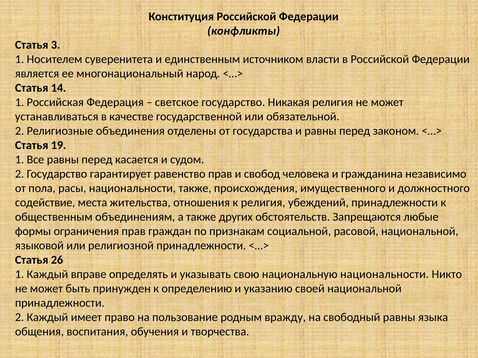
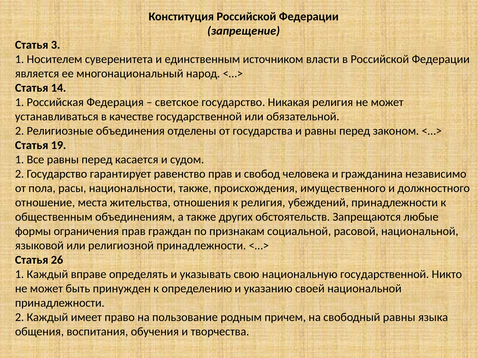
конфликты: конфликты -> запрещение
содействие: содействие -> отношение
национальную национальности: национальности -> государственной
вражду: вражду -> причем
